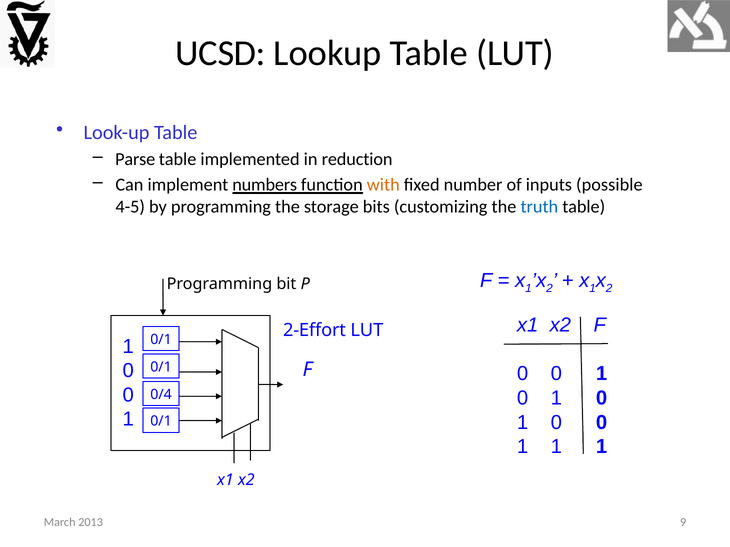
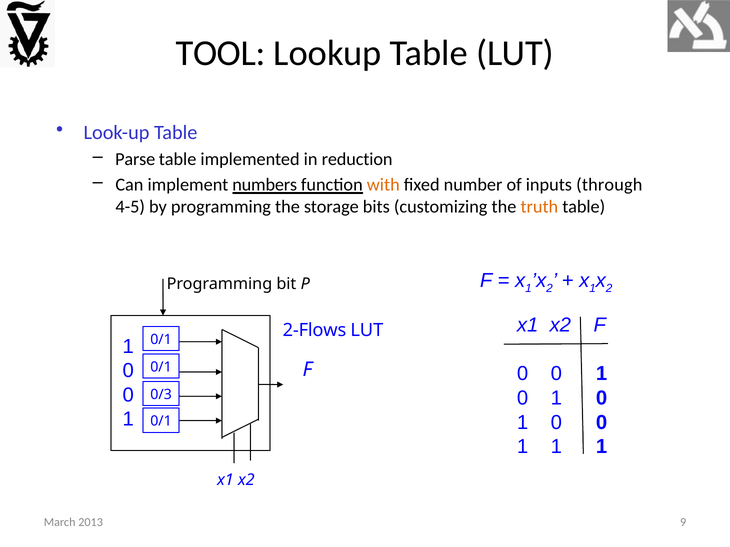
UCSD: UCSD -> TOOL
possible: possible -> through
truth colour: blue -> orange
2-Effort: 2-Effort -> 2-Flows
0/4: 0/4 -> 0/3
